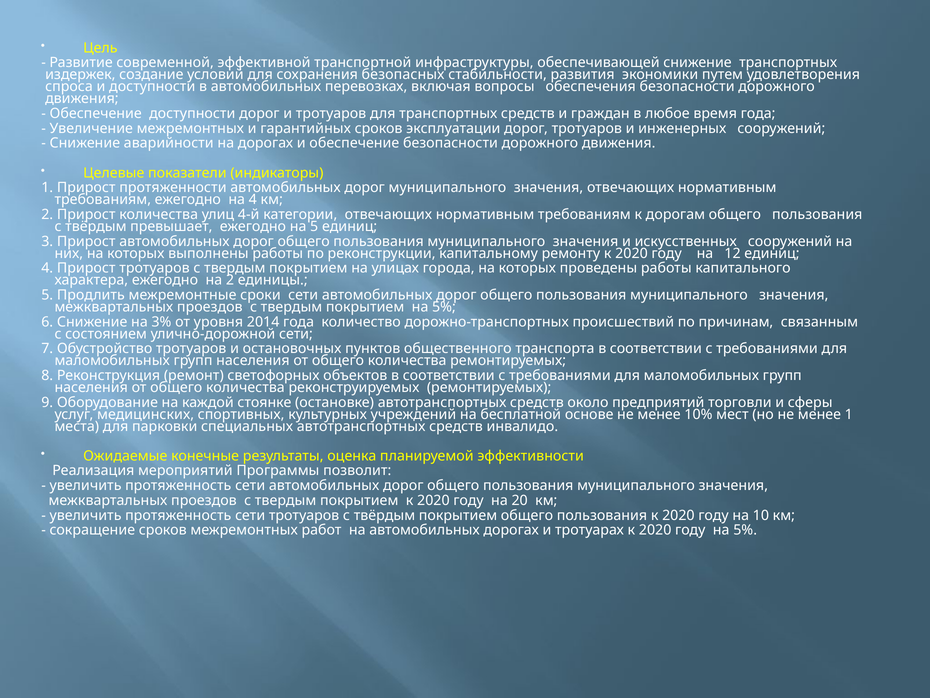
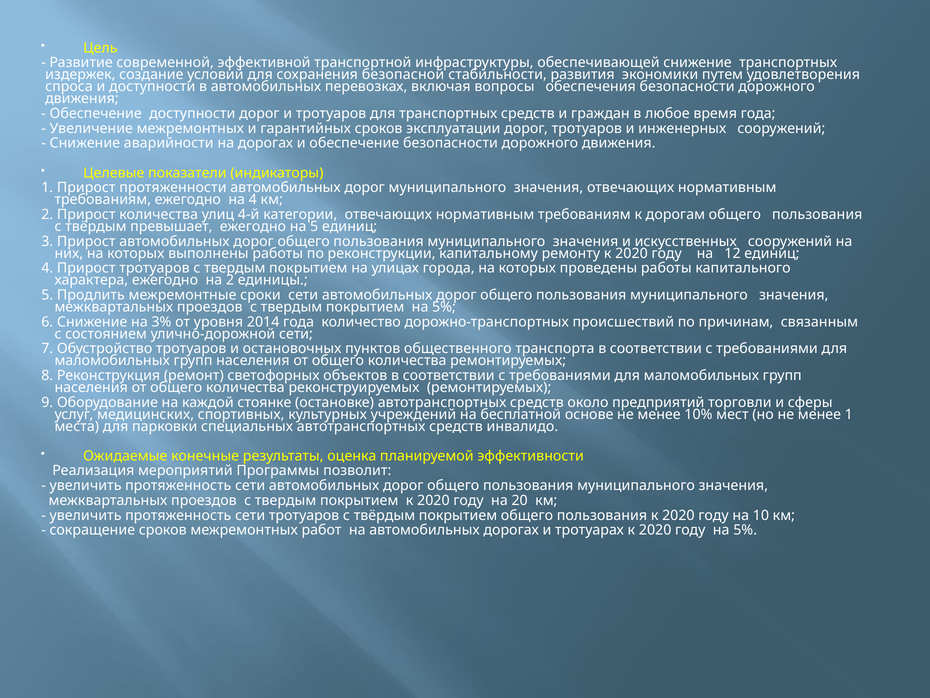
безопасных: безопасных -> безопасной
